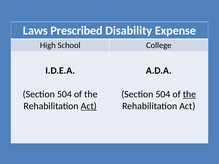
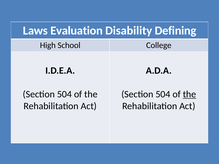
Prescribed: Prescribed -> Evaluation
Expense: Expense -> Defining
Act at (89, 106) underline: present -> none
